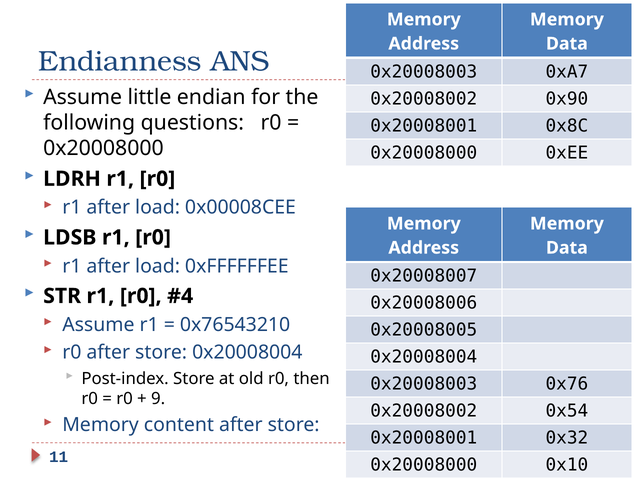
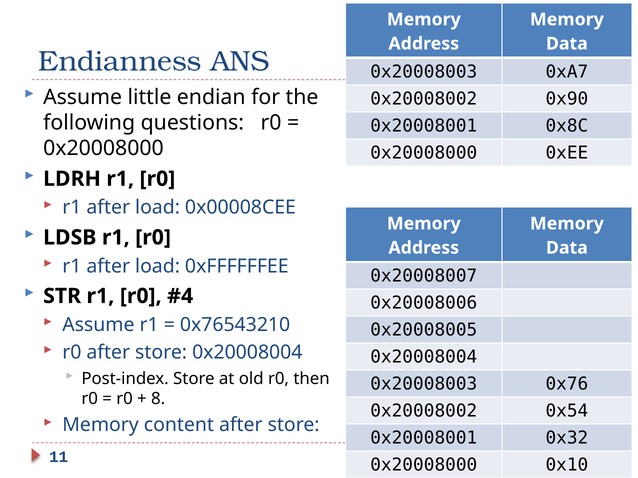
9: 9 -> 8
